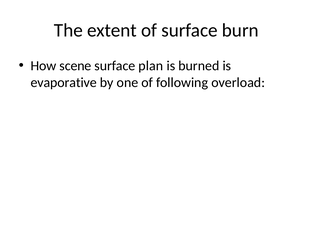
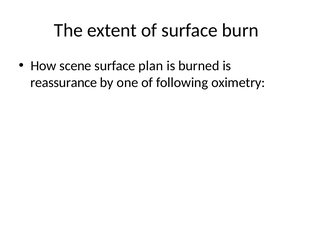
evaporative: evaporative -> reassurance
overload: overload -> oximetry
